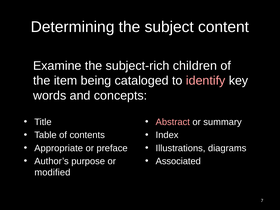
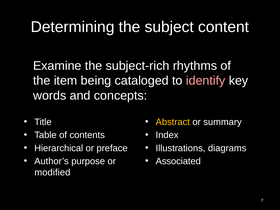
children: children -> rhythms
Abstract colour: pink -> yellow
Appropriate: Appropriate -> Hierarchical
